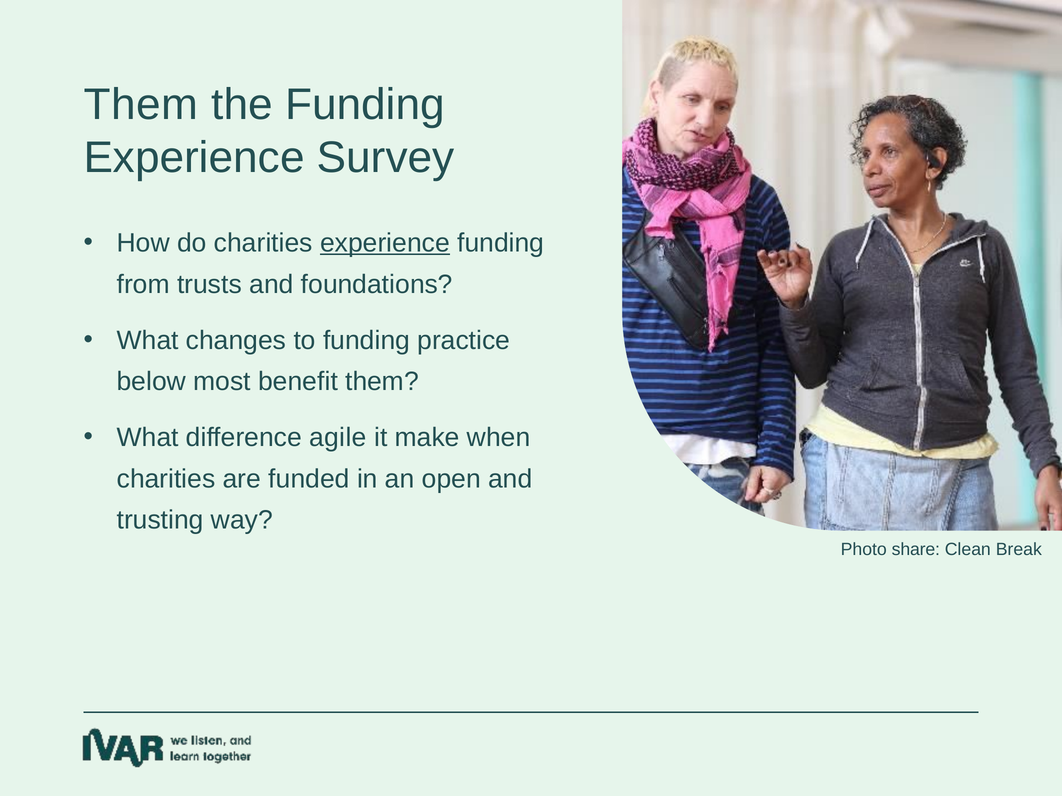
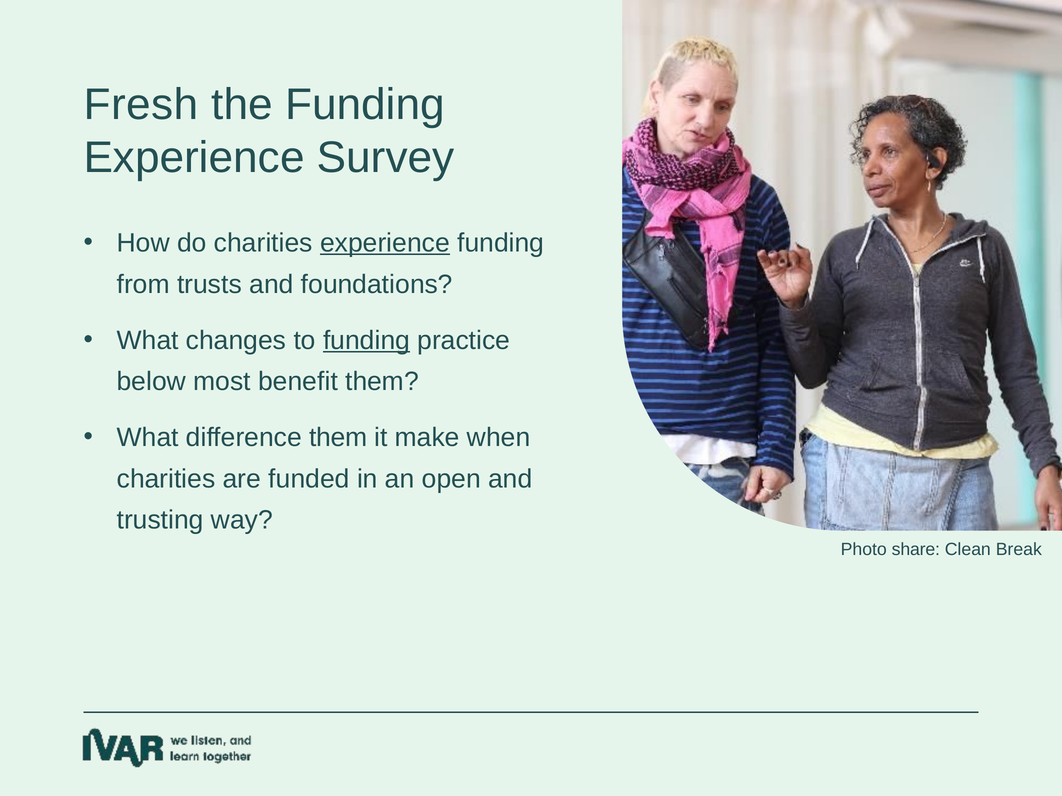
Them at (141, 105): Them -> Fresh
funding at (367, 341) underline: none -> present
difference agile: agile -> them
